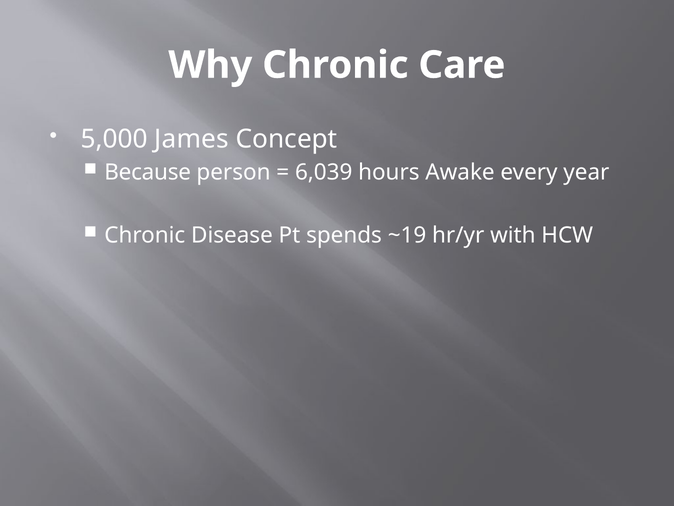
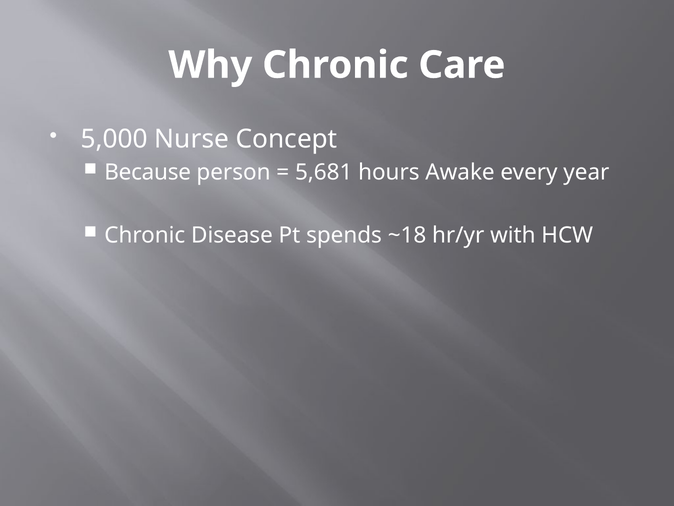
James: James -> Nurse
6,039: 6,039 -> 5,681
~19: ~19 -> ~18
